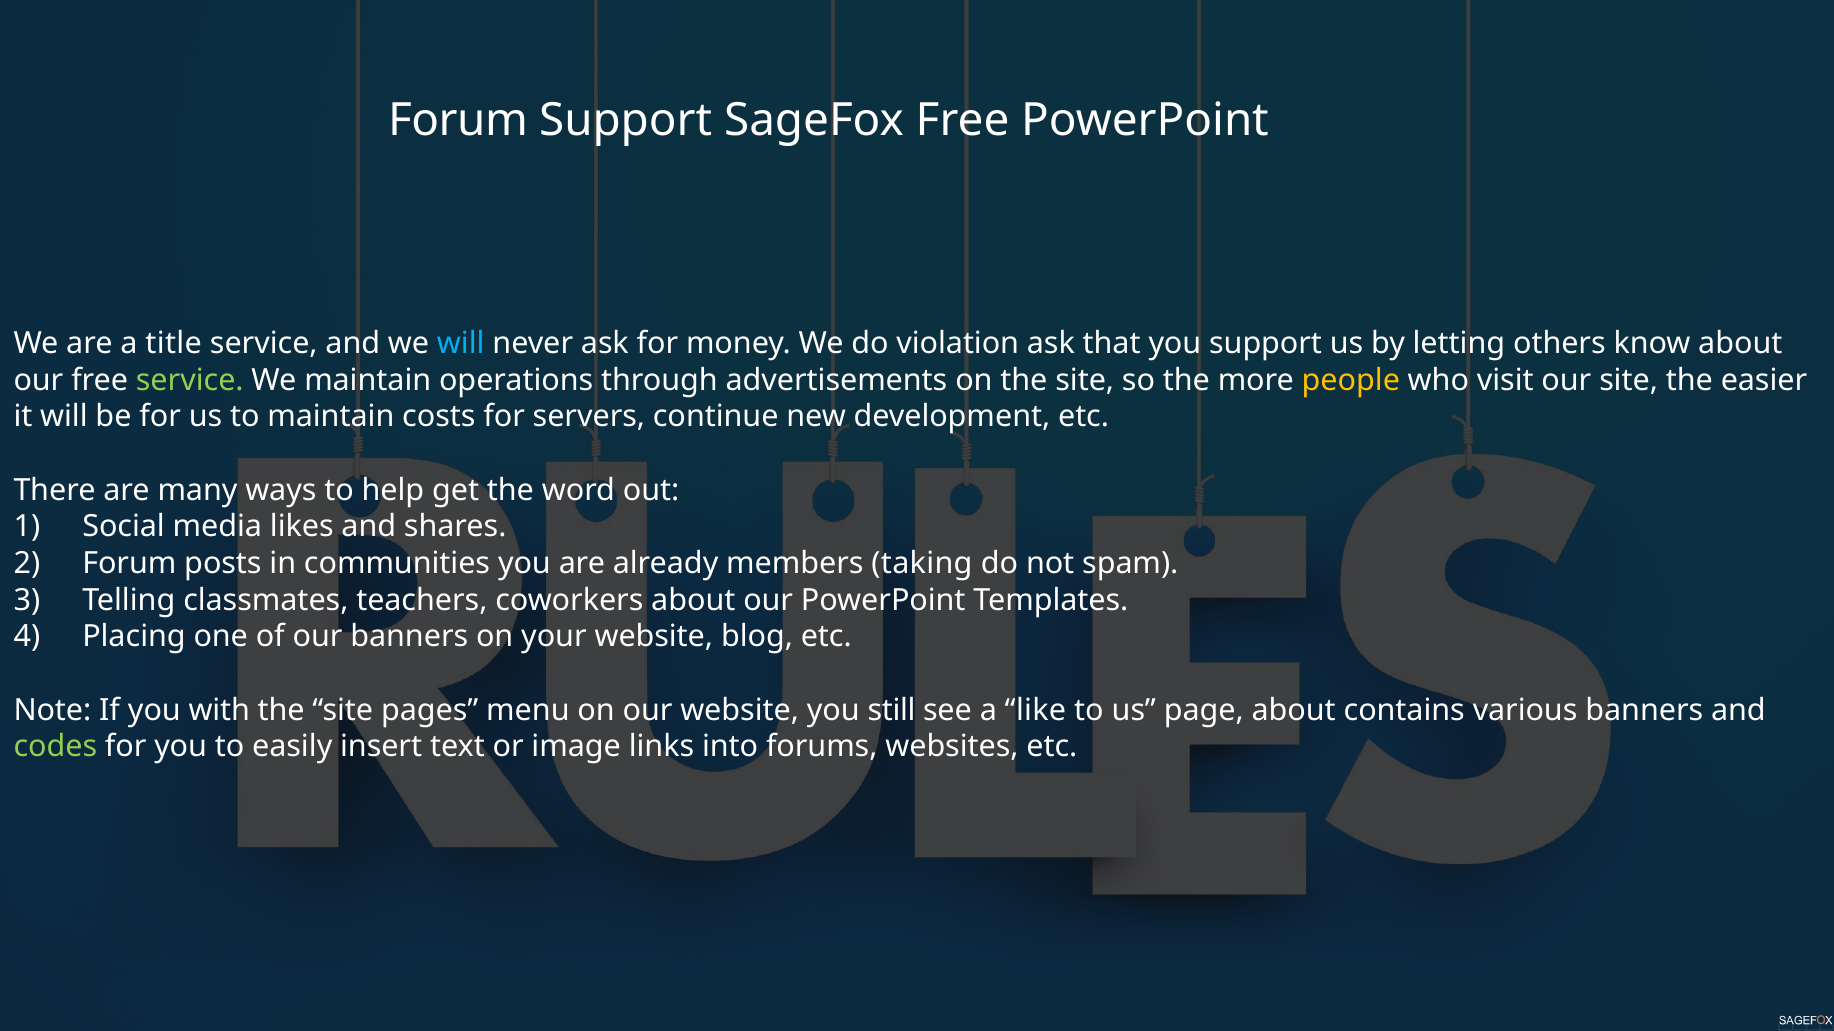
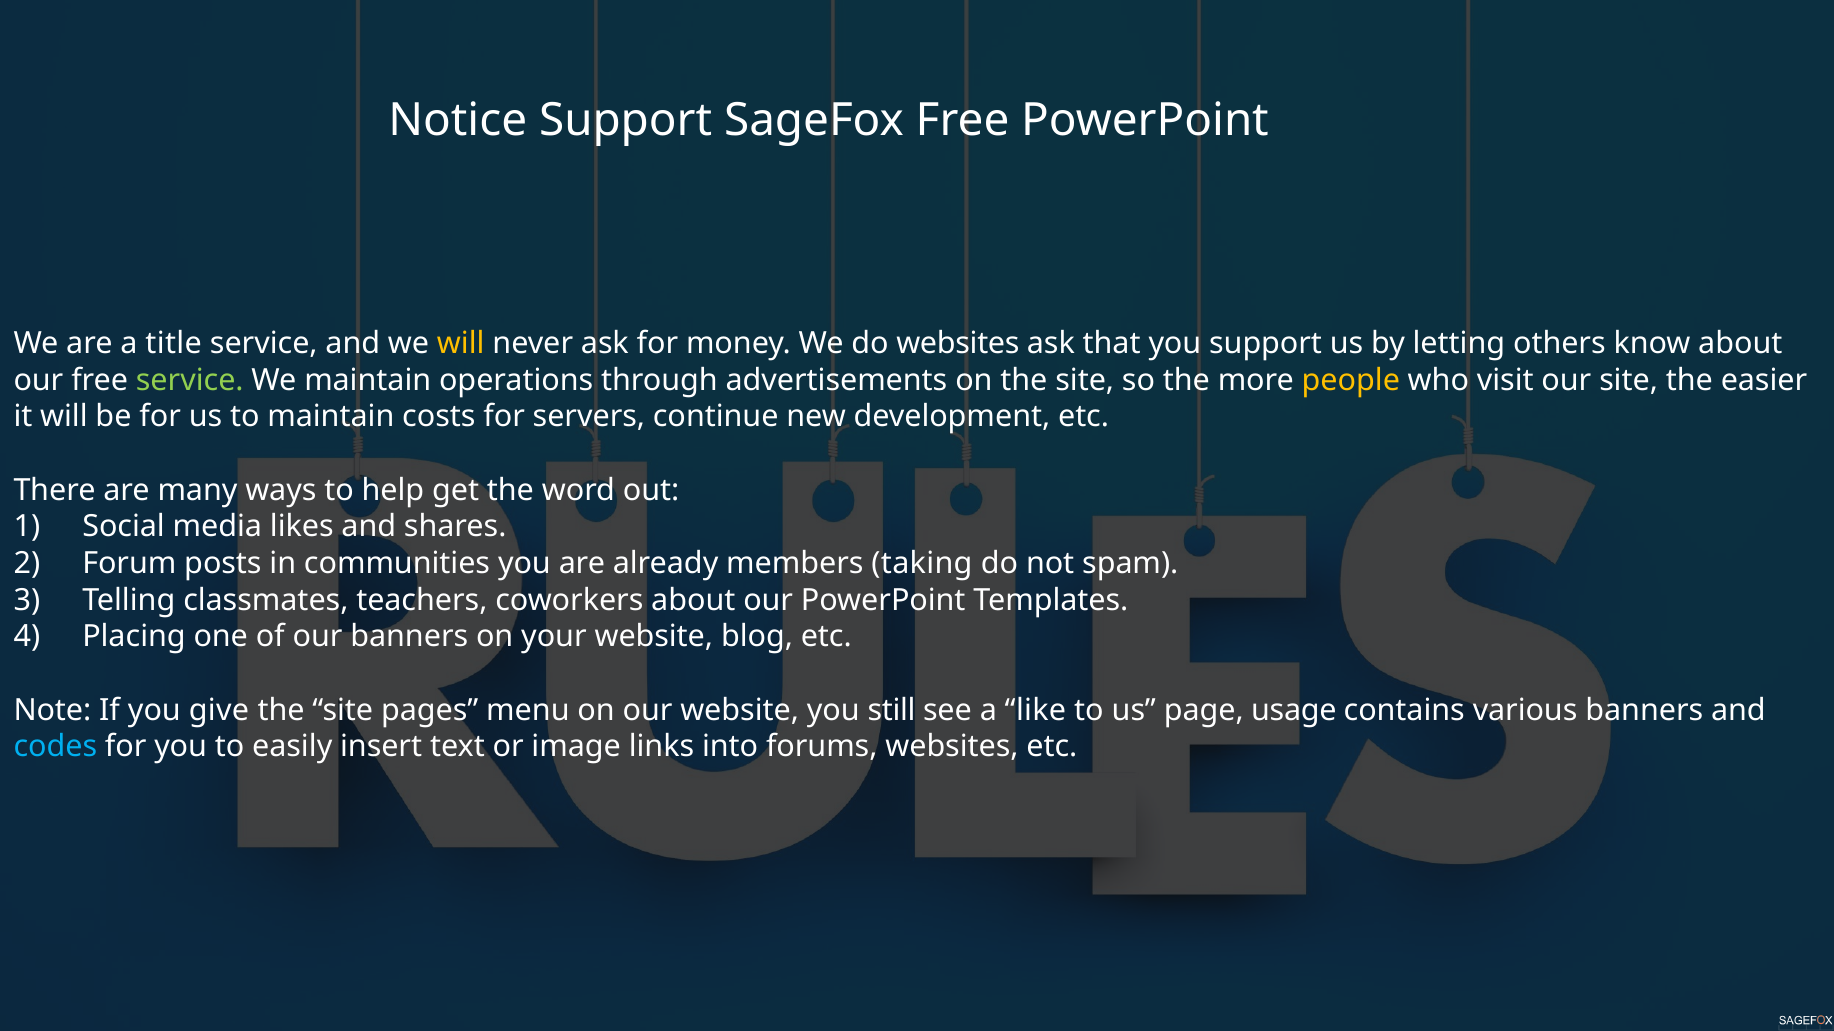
Forum at (458, 120): Forum -> Notice
will at (461, 344) colour: light blue -> yellow
do violation: violation -> websites
with: with -> give
page about: about -> usage
codes colour: light green -> light blue
